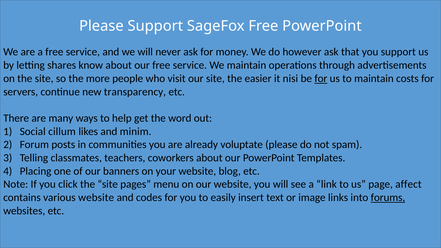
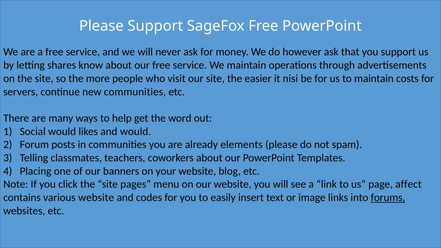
for at (321, 78) underline: present -> none
new transparency: transparency -> communities
Social cillum: cillum -> would
and minim: minim -> would
voluptate: voluptate -> elements
